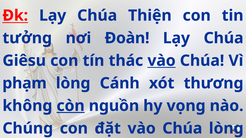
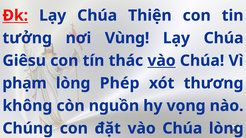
Đoàn: Đoàn -> Vùng
Cánh: Cánh -> Phép
còn underline: present -> none
